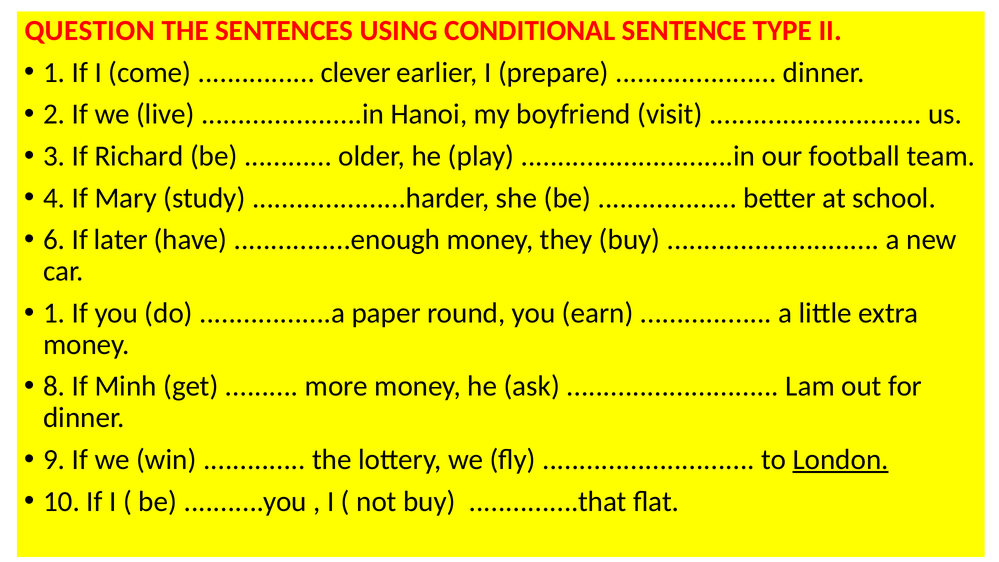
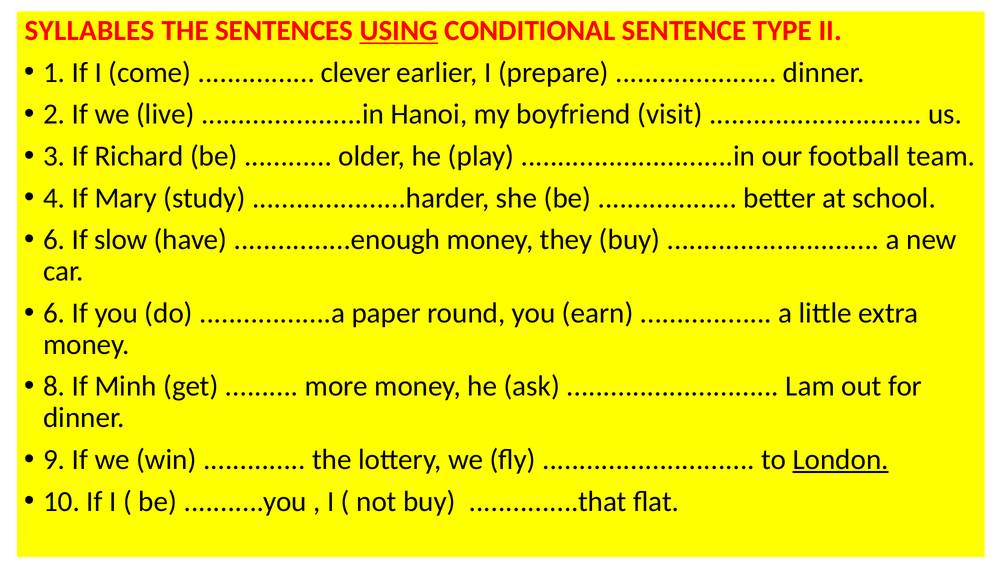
QUESTION: QUESTION -> SYLLABLES
USING underline: none -> present
later: later -> slow
1 at (54, 313): 1 -> 6
